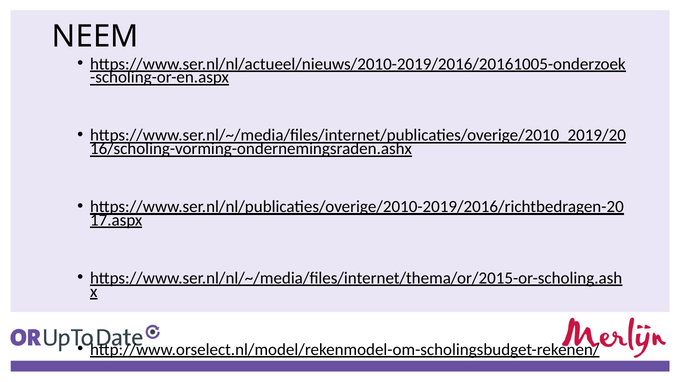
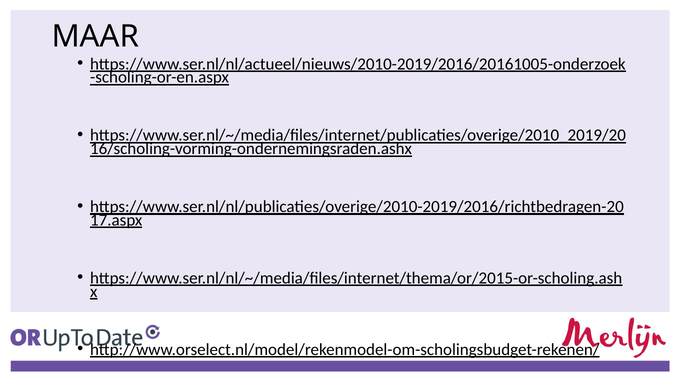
NEEM: NEEM -> MAAR
